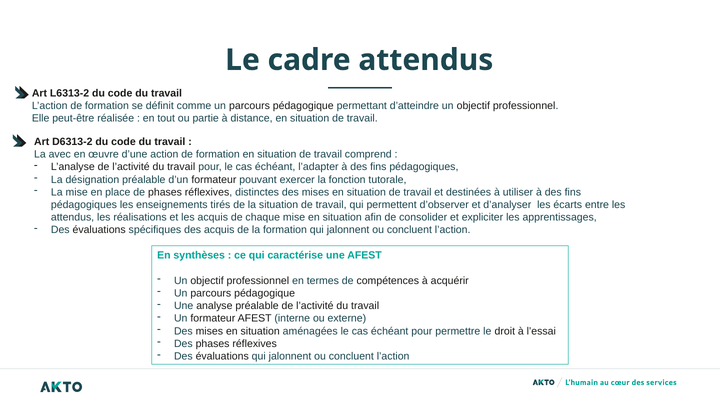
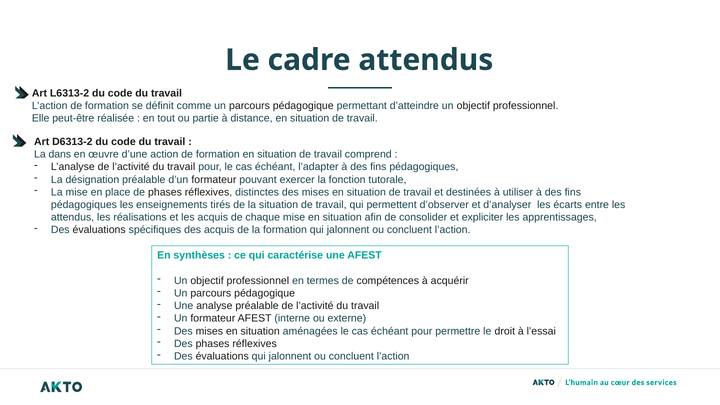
avec: avec -> dans
